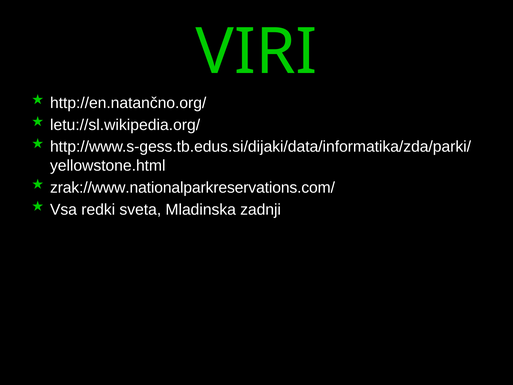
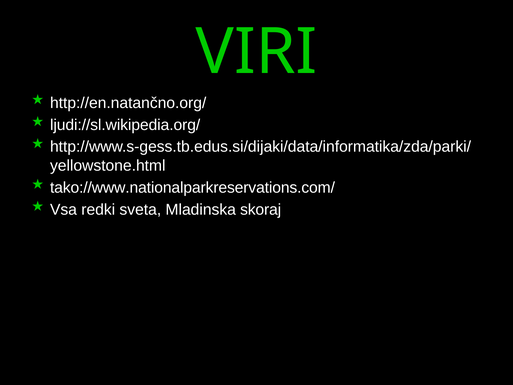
letu://sl.wikipedia.org/: letu://sl.wikipedia.org/ -> ljudi://sl.wikipedia.org/
zrak://www.nationalparkreservations.com/: zrak://www.nationalparkreservations.com/ -> tako://www.nationalparkreservations.com/
zadnji: zadnji -> skoraj
